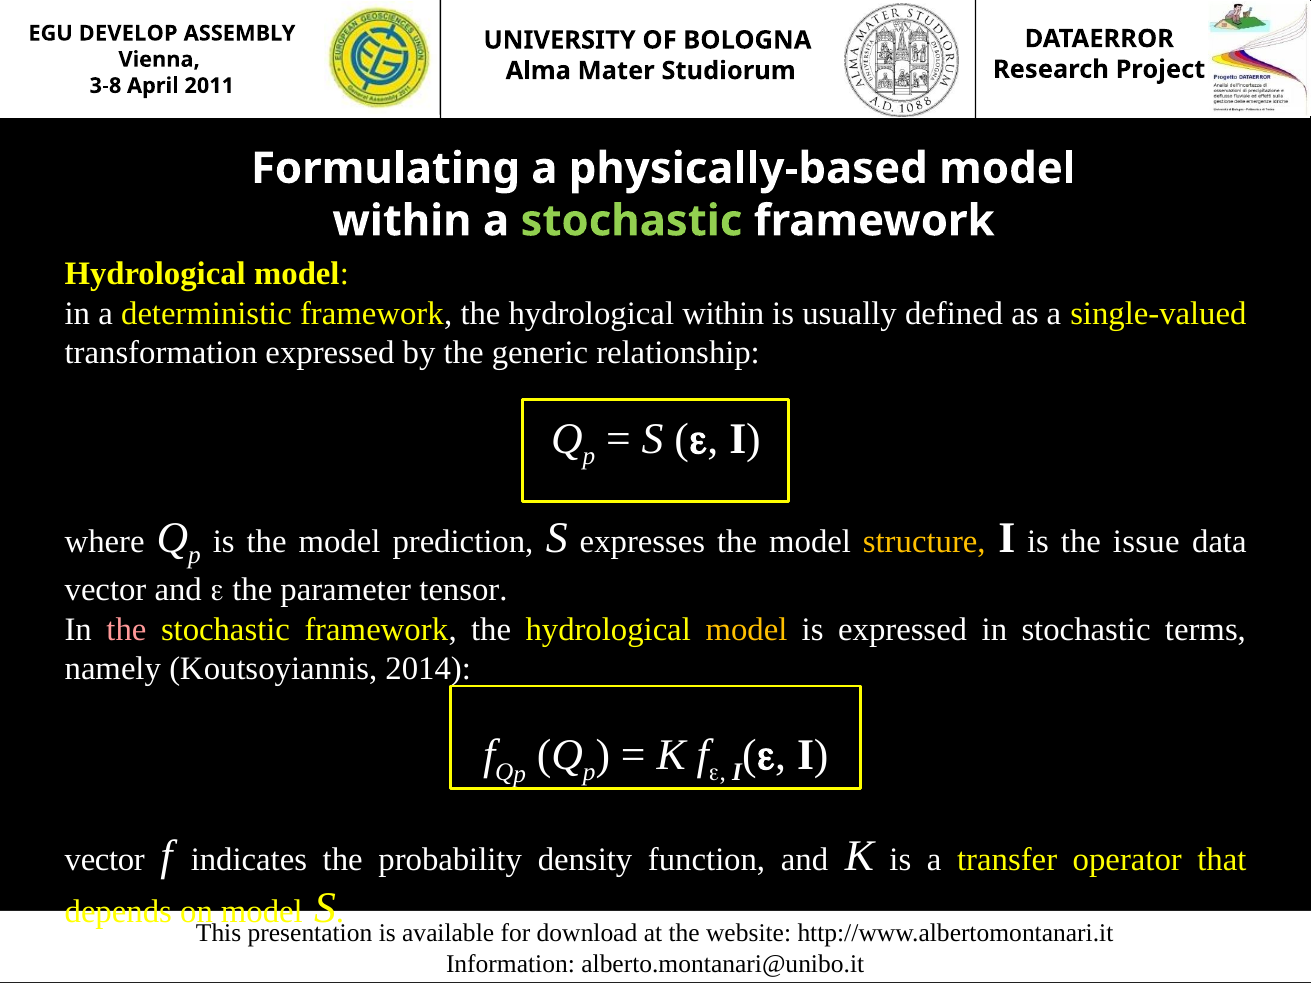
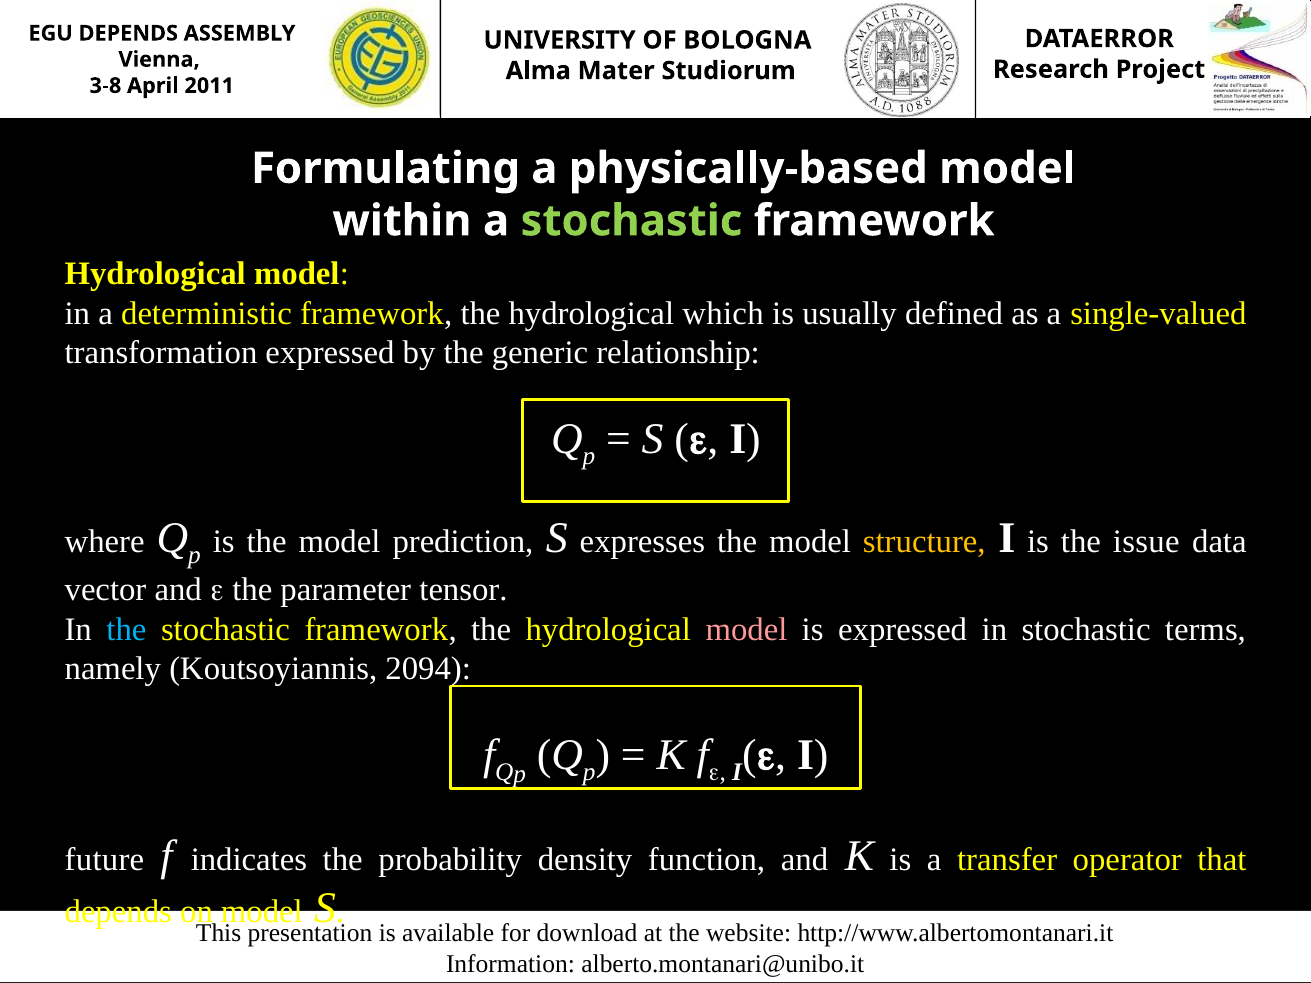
DEVELOP at (128, 33): DEVELOP -> DEPENDS
hydrological within: within -> which
the at (126, 630) colour: pink -> light blue
model at (746, 630) colour: yellow -> pink
2014: 2014 -> 2094
vector at (105, 860): vector -> future
